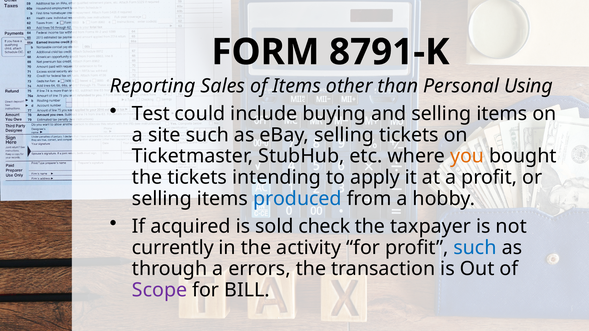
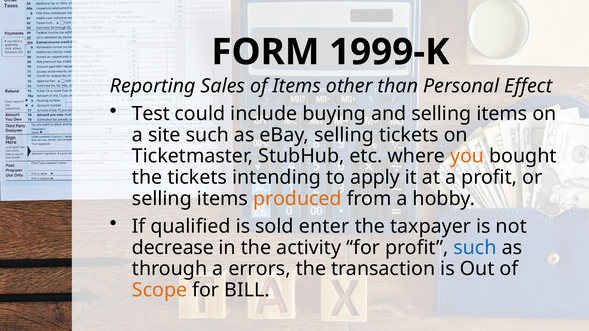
8791-K: 8791-K -> 1999-K
Using: Using -> Effect
produced colour: blue -> orange
acquired: acquired -> qualified
check: check -> enter
currently: currently -> decrease
Scope colour: purple -> orange
